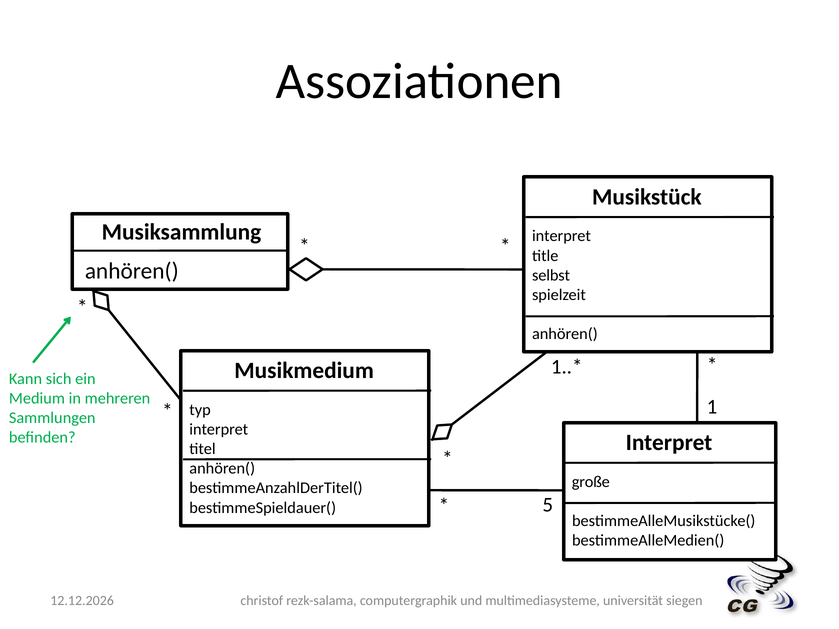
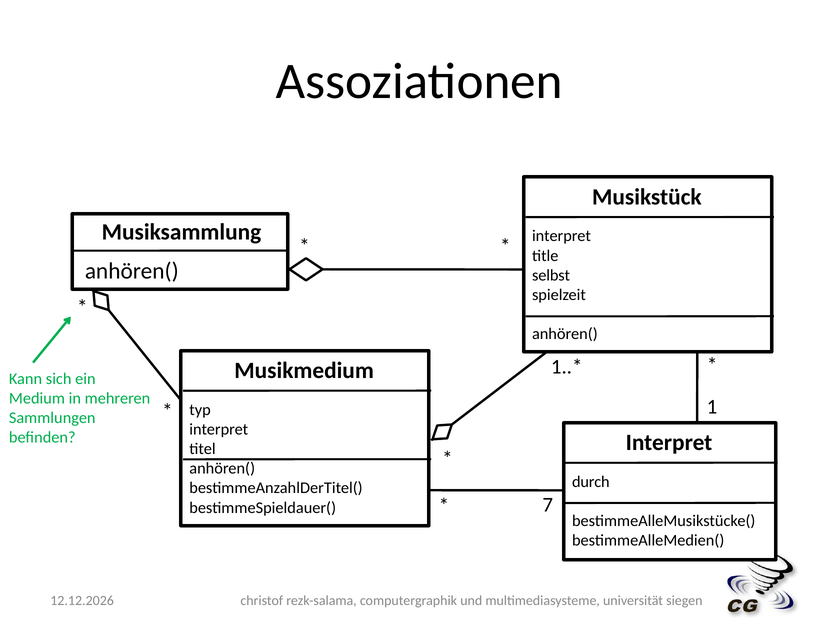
große: große -> durch
5: 5 -> 7
